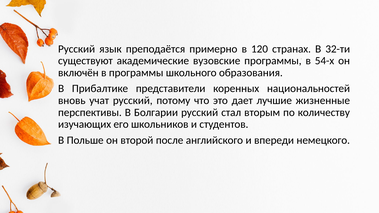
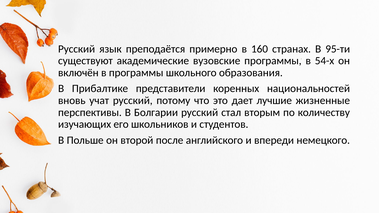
120: 120 -> 160
32-ти: 32-ти -> 95-ти
